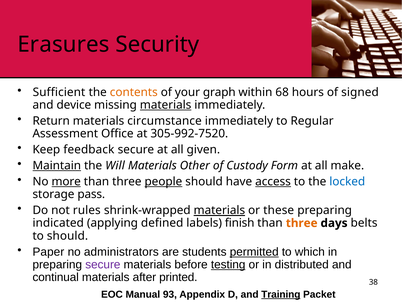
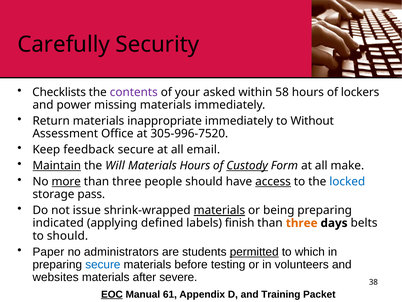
Erasures: Erasures -> Carefully
Sufficient: Sufficient -> Checklists
contents colour: orange -> purple
graph: graph -> asked
68: 68 -> 58
signed: signed -> lockers
device: device -> power
materials at (166, 105) underline: present -> none
circumstance: circumstance -> inappropriate
Regular: Regular -> Without
305-992-7520: 305-992-7520 -> 305-996-7520
given: given -> email
Materials Other: Other -> Hours
Custody underline: none -> present
people underline: present -> none
rules: rules -> issue
these: these -> being
secure at (103, 264) colour: purple -> blue
testing underline: present -> none
distributed: distributed -> volunteers
continual: continual -> websites
printed: printed -> severe
EOC underline: none -> present
93: 93 -> 61
Training underline: present -> none
